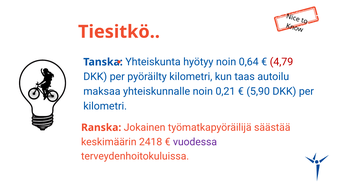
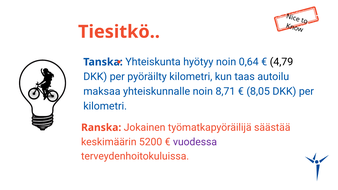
4,79 colour: red -> black
0,21: 0,21 -> 8,71
5,90: 5,90 -> 8,05
2418: 2418 -> 5200
